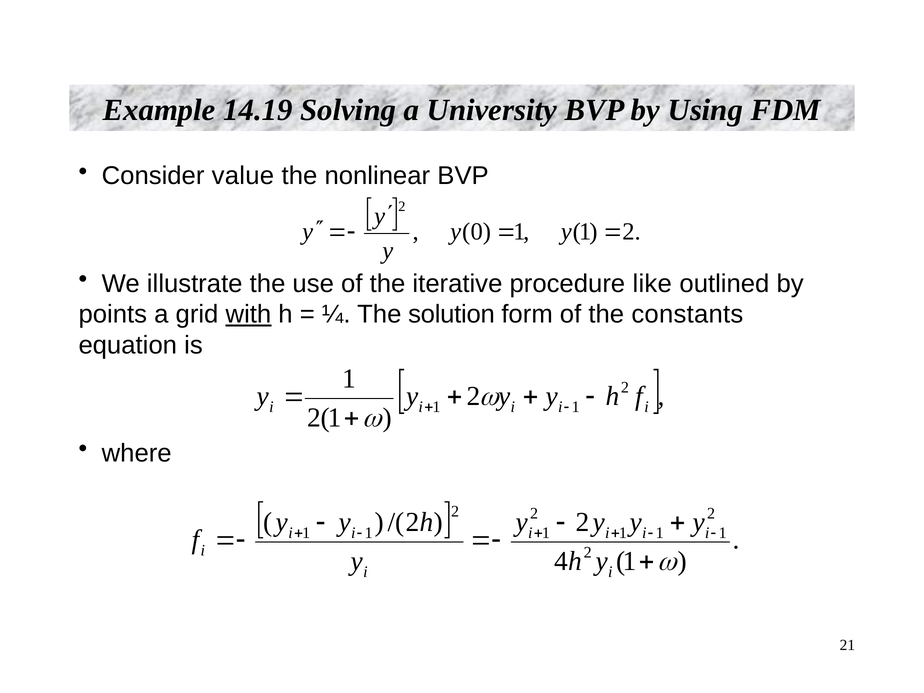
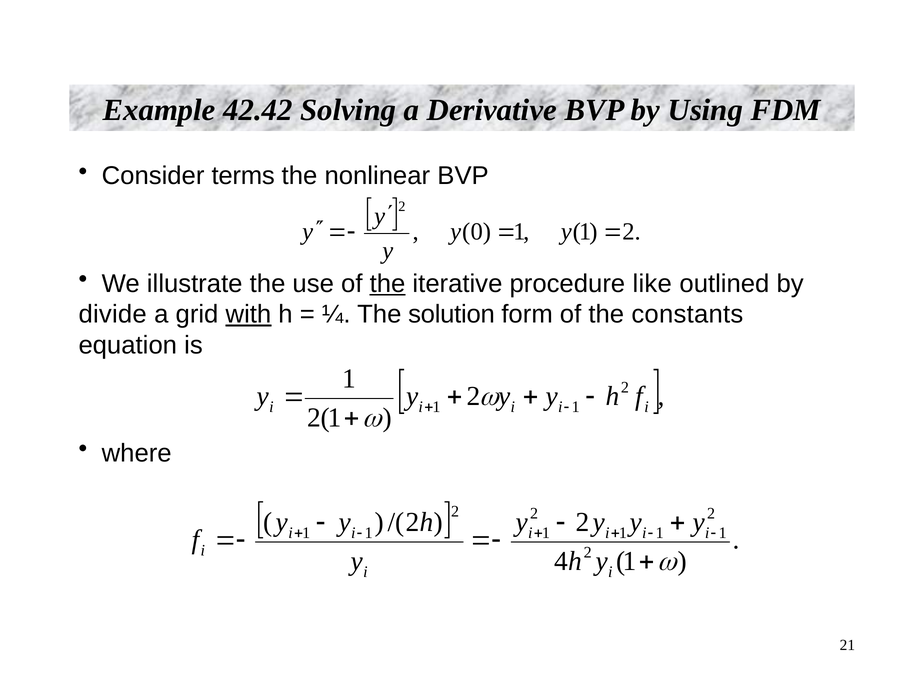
14.19: 14.19 -> 42.42
University: University -> Derivative
value: value -> terms
the at (388, 284) underline: none -> present
points: points -> divide
